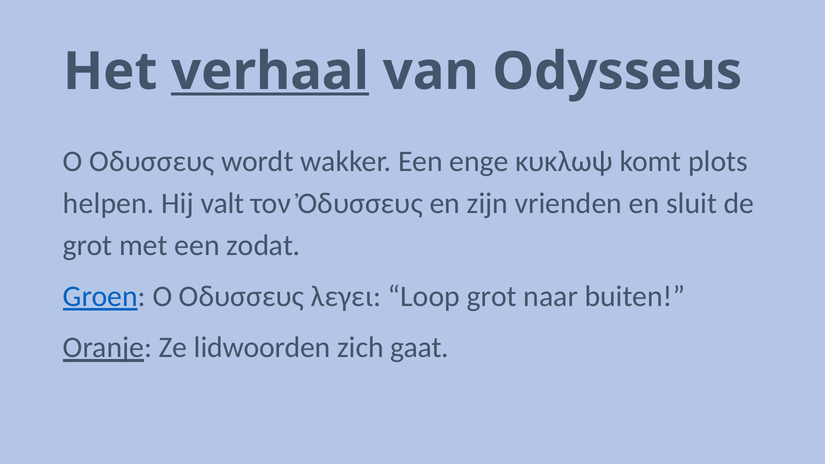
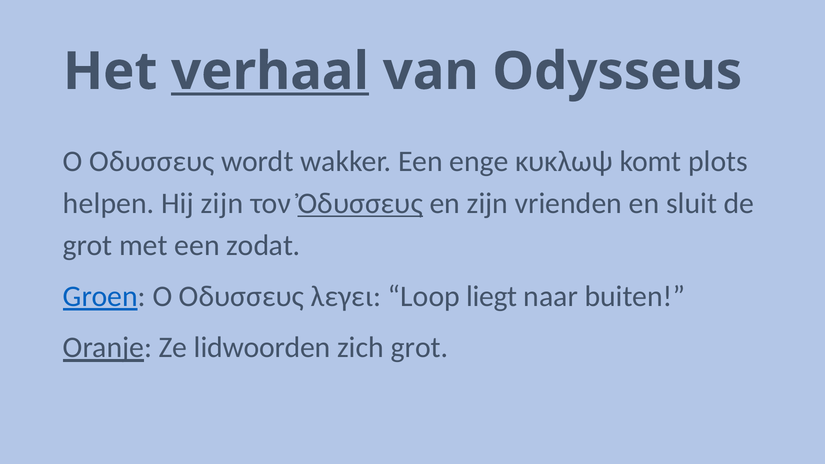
Hij valt: valt -> zijn
Ὀδυσσευς underline: none -> present
Loop grot: grot -> liegt
zich gaat: gaat -> grot
